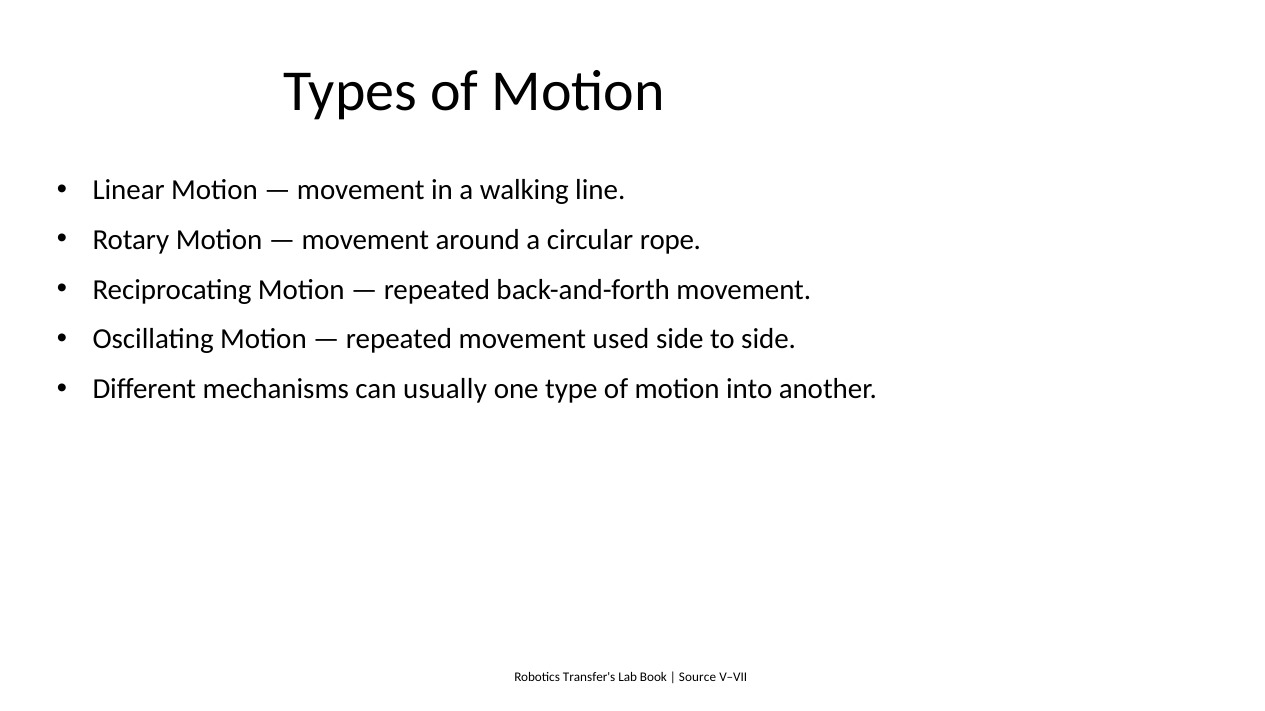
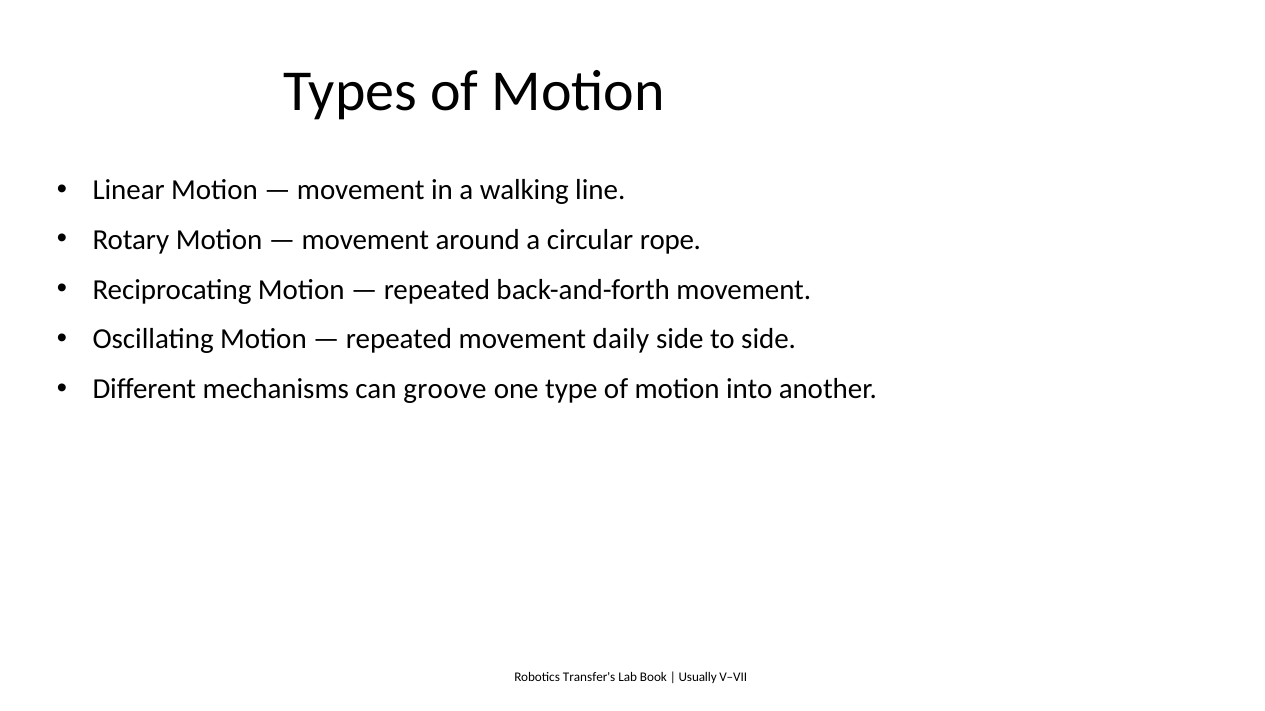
used: used -> daily
usually: usually -> groove
Source: Source -> Usually
